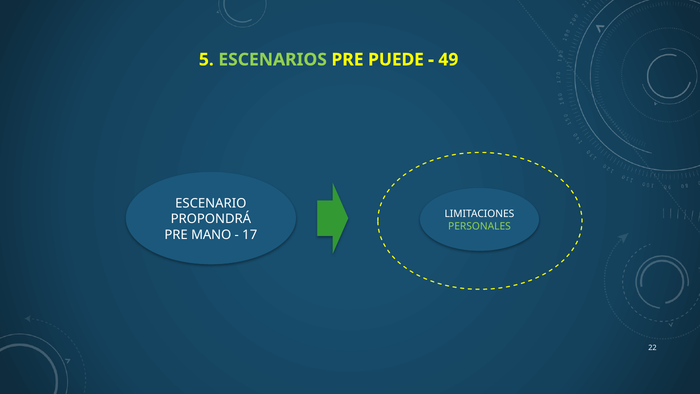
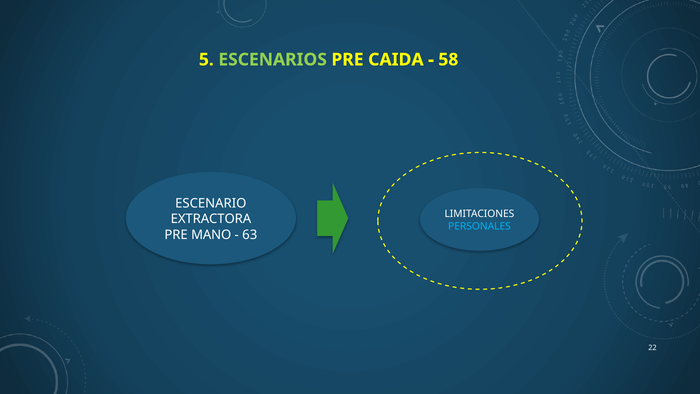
PUEDE: PUEDE -> CAIDA
49: 49 -> 58
PROPONDRÁ: PROPONDRÁ -> EXTRACTORA
PERSONALES colour: light green -> light blue
17: 17 -> 63
